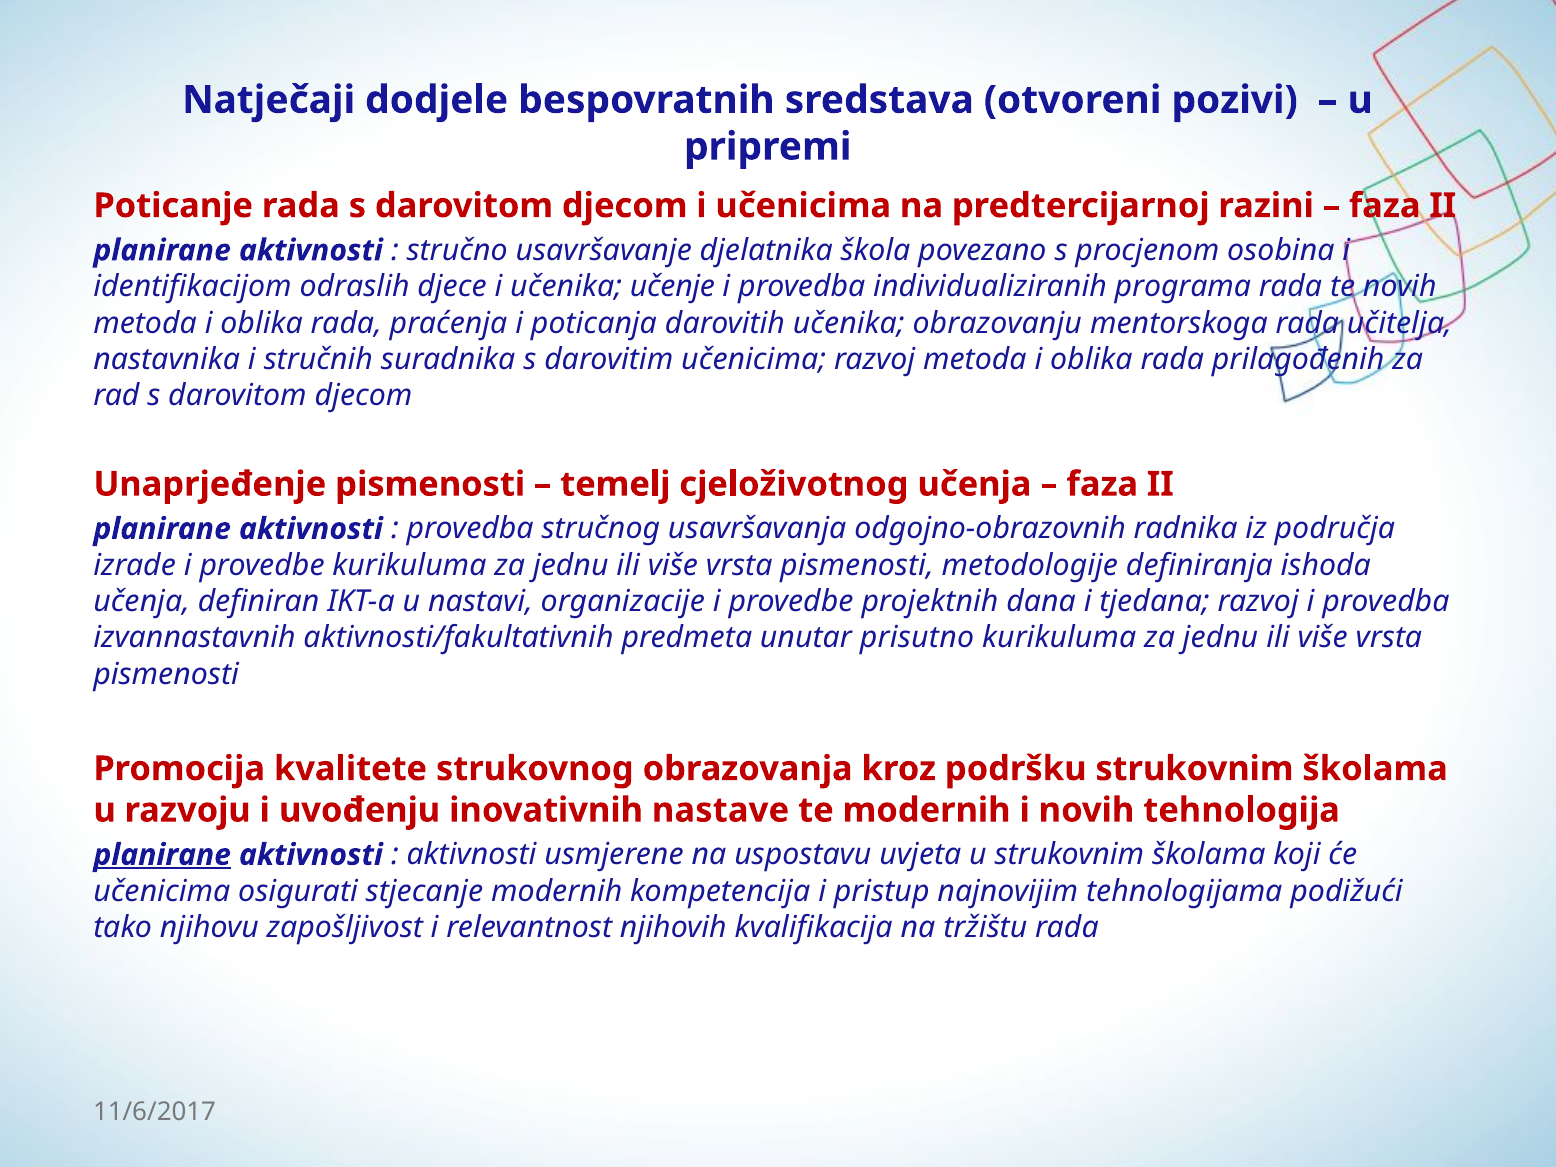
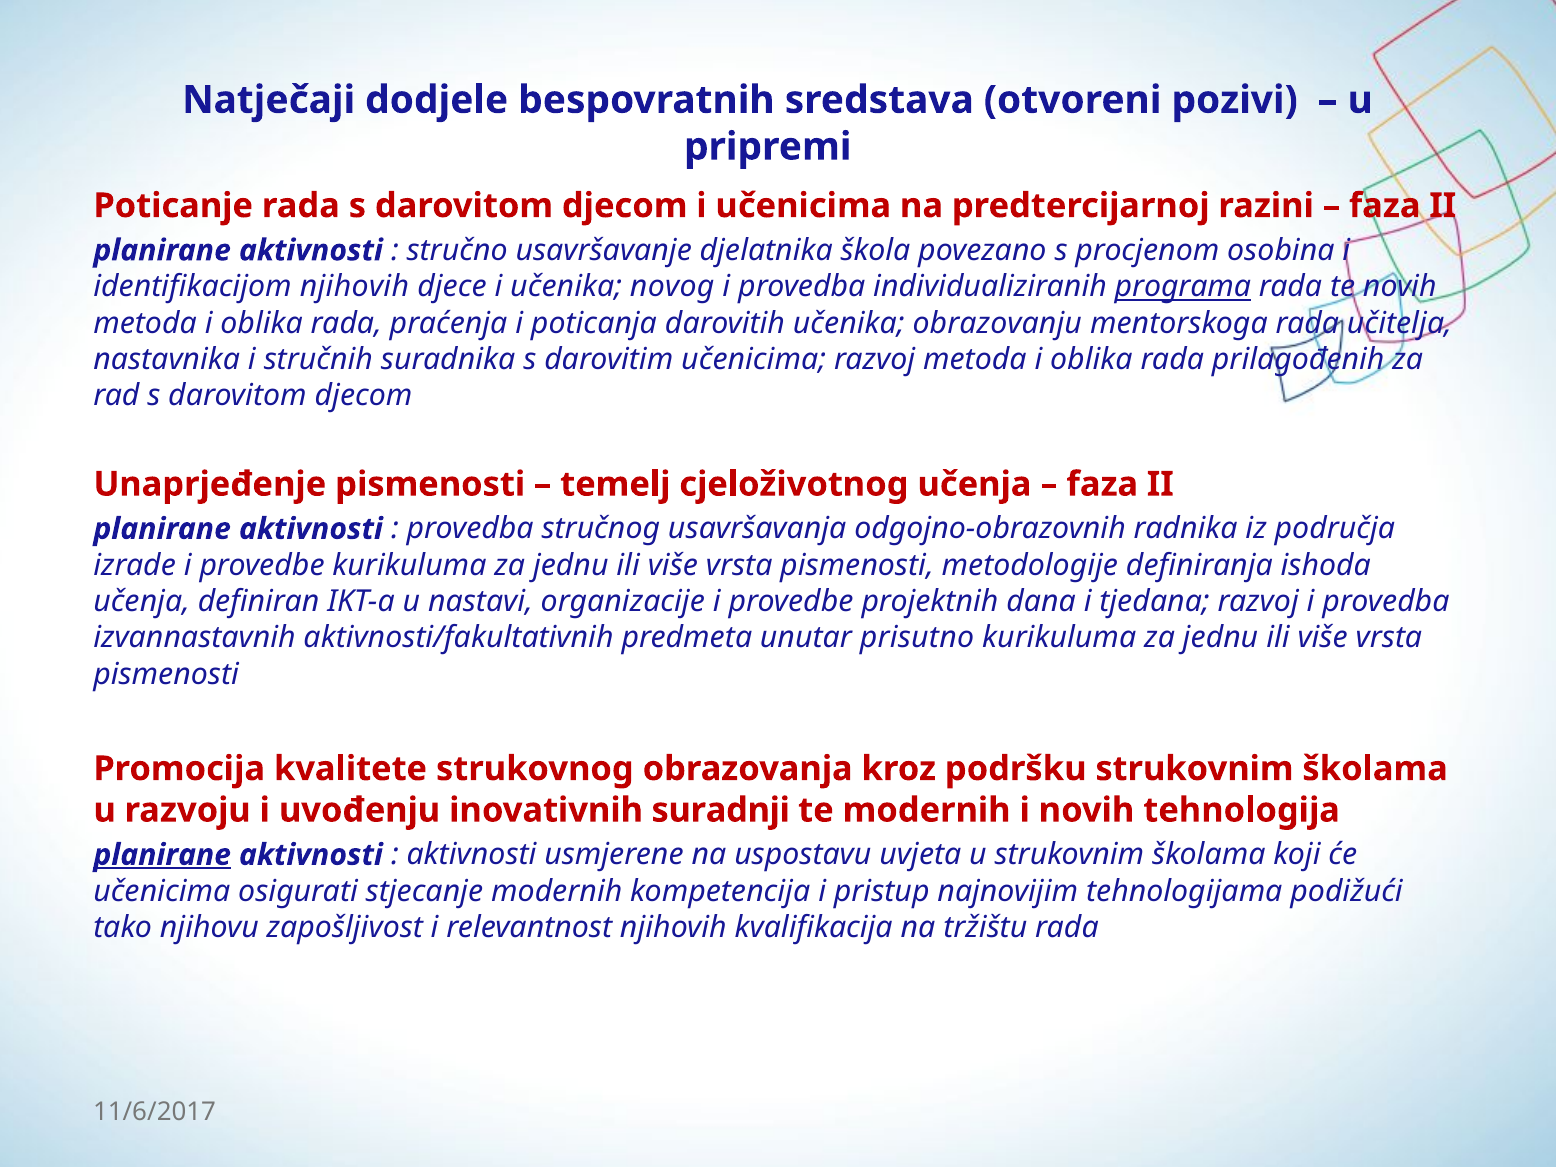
identifikacijom odraslih: odraslih -> njihovih
učenje: učenje -> novog
programa underline: none -> present
nastave: nastave -> suradnji
